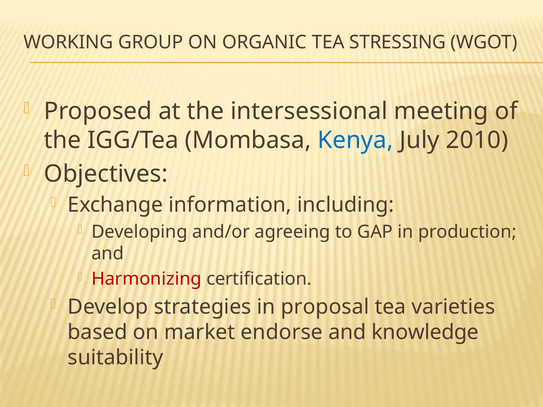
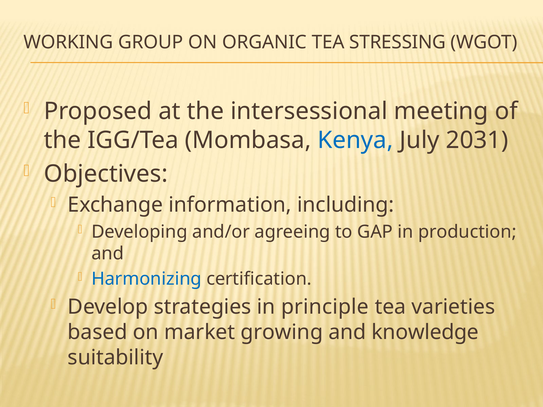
2010: 2010 -> 2031
Harmonizing colour: red -> blue
proposal: proposal -> principle
endorse: endorse -> growing
